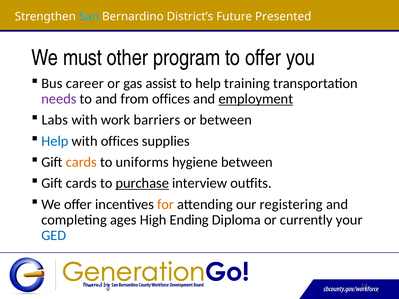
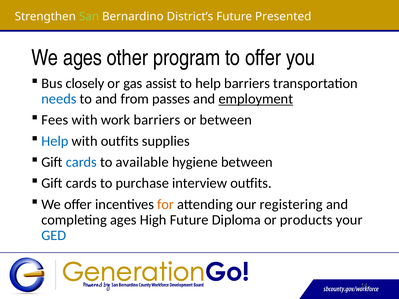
San colour: light blue -> light green
We must: must -> ages
career: career -> closely
help training: training -> barriers
needs colour: purple -> blue
from offices: offices -> passes
Labs: Labs -> Fees
with offices: offices -> outfits
cards at (81, 162) colour: orange -> blue
uniforms: uniforms -> available
purchase underline: present -> none
High Ending: Ending -> Future
currently: currently -> products
